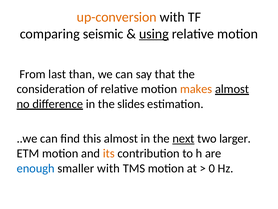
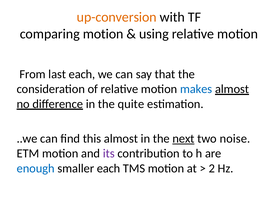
comparing seismic: seismic -> motion
using underline: present -> none
last than: than -> each
makes colour: orange -> blue
slides: slides -> quite
larger: larger -> noise
its colour: orange -> purple
smaller with: with -> each
0: 0 -> 2
